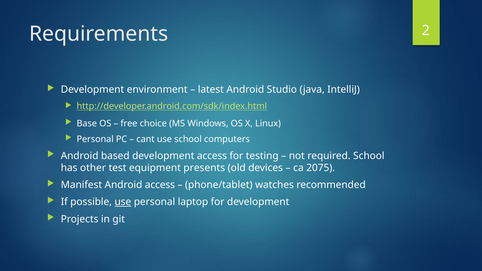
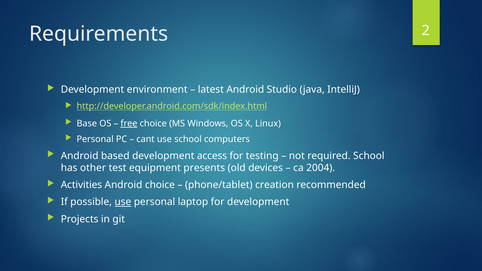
free underline: none -> present
2075: 2075 -> 2004
Manifest: Manifest -> Activities
Android access: access -> choice
watches: watches -> creation
